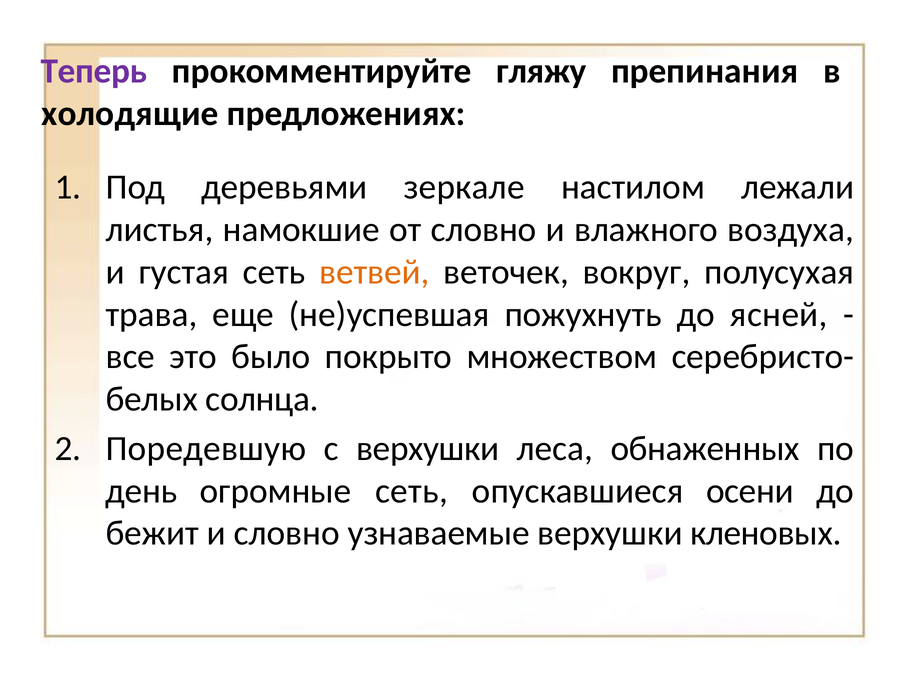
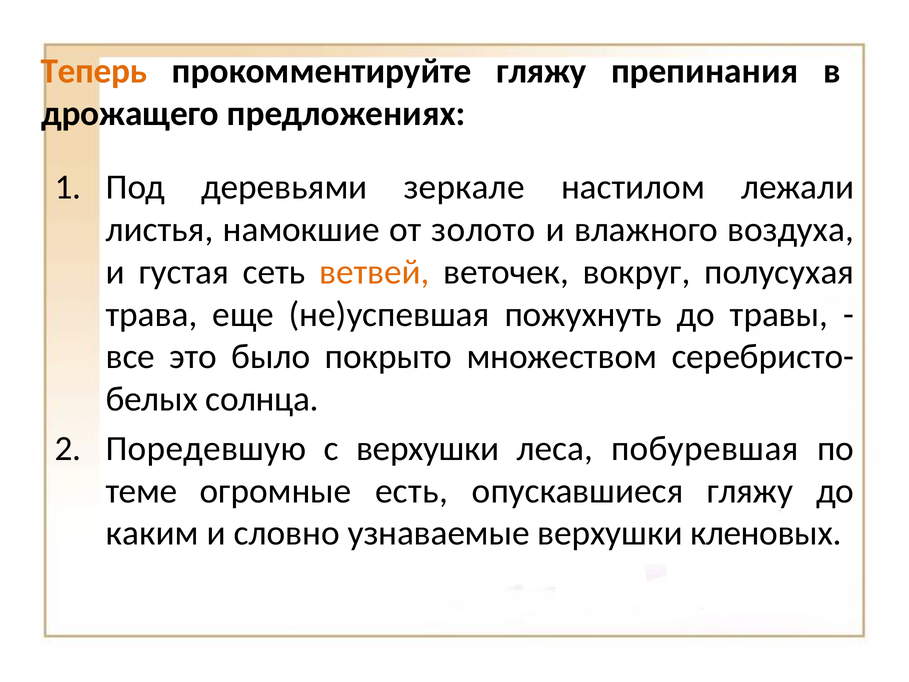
Теперь colour: purple -> orange
холодящие: холодящие -> дрожащего
от словно: словно -> золото
ясней: ясней -> травы
обнаженных: обнаженных -> побуревшая
день: день -> теме
огромные сеть: сеть -> есть
опускавшиеся осени: осени -> гляжу
бежит: бежит -> каким
